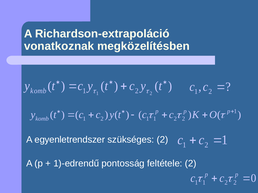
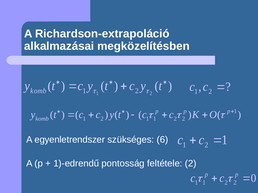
vonatkoznak: vonatkoznak -> alkalmazásai
szükséges 2: 2 -> 6
